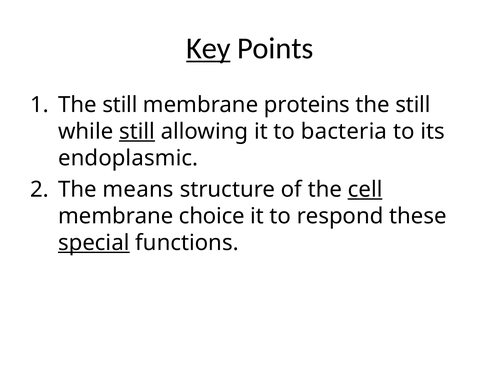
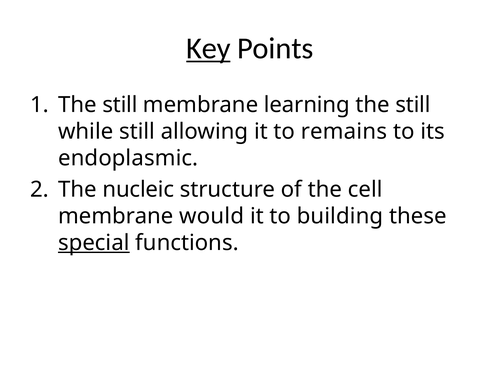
proteins: proteins -> learning
still at (137, 132) underline: present -> none
bacteria: bacteria -> remains
means: means -> nucleic
cell underline: present -> none
choice: choice -> would
respond: respond -> building
